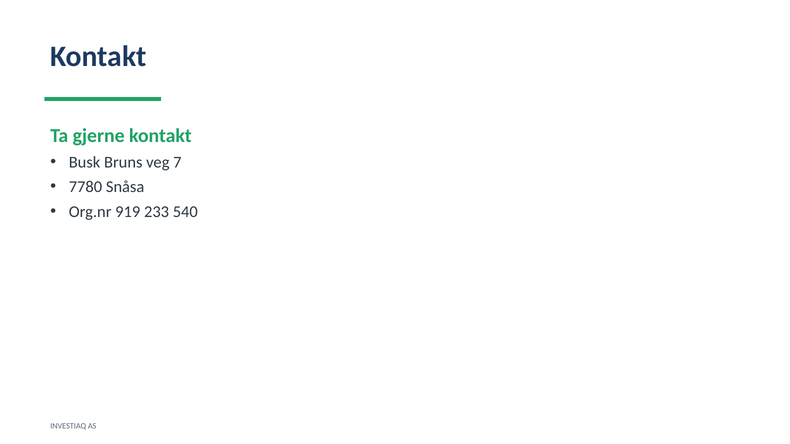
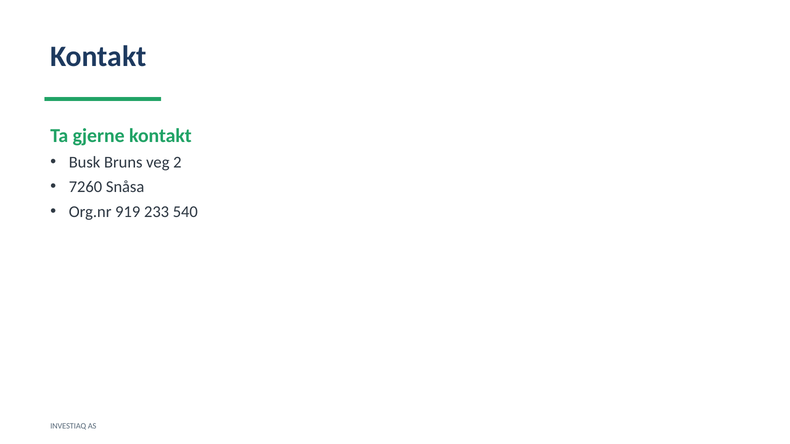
7: 7 -> 2
7780: 7780 -> 7260
